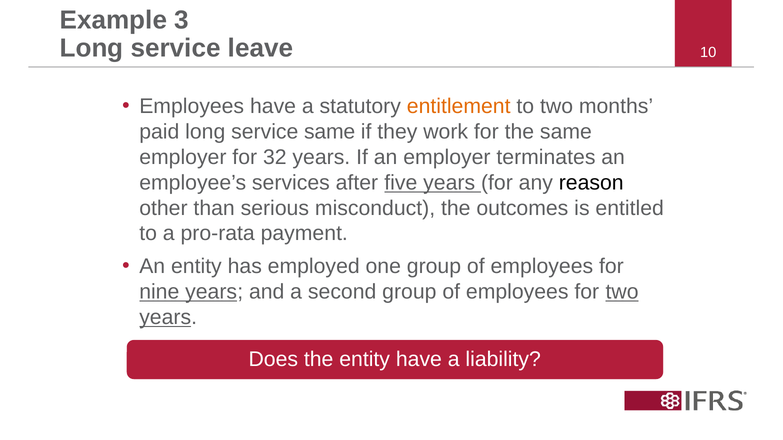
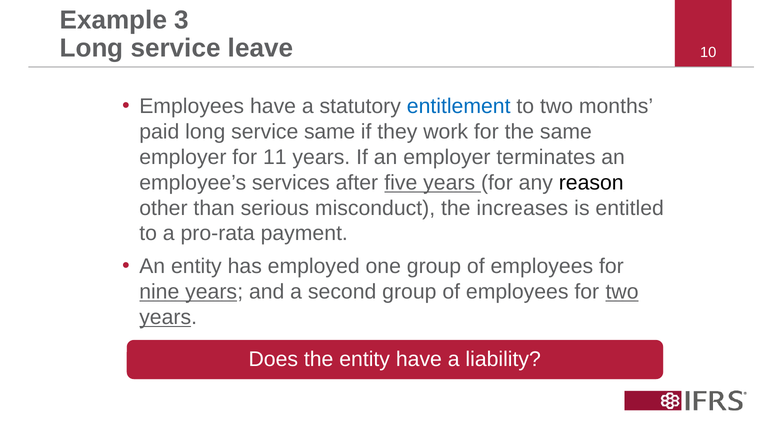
entitlement colour: orange -> blue
32: 32 -> 11
outcomes: outcomes -> increases
